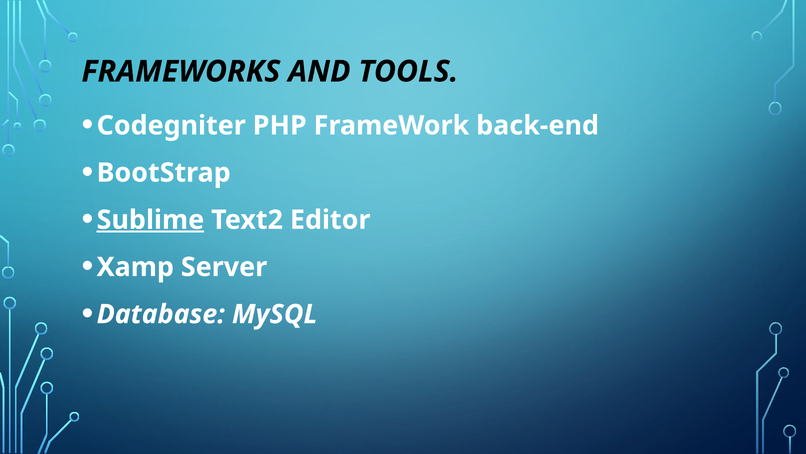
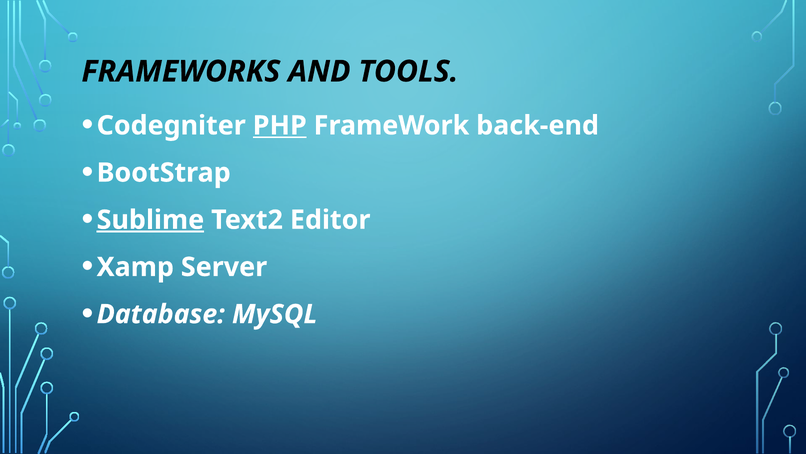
PHP underline: none -> present
